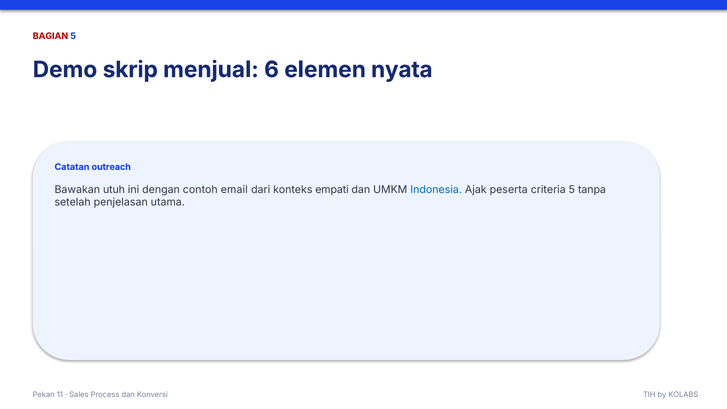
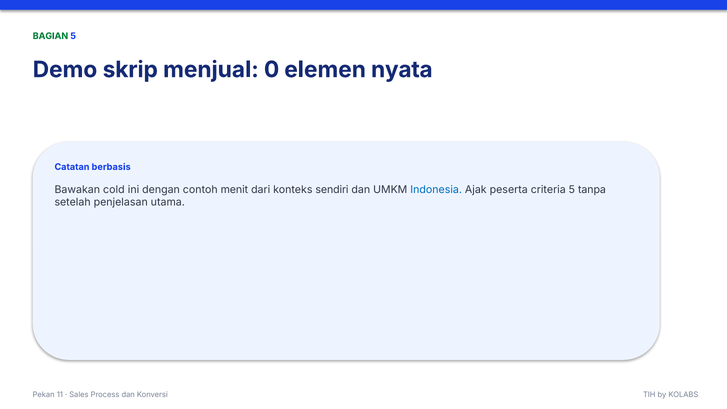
BAGIAN colour: red -> green
6: 6 -> 0
outreach: outreach -> berbasis
utuh: utuh -> cold
email: email -> menit
empati: empati -> sendiri
